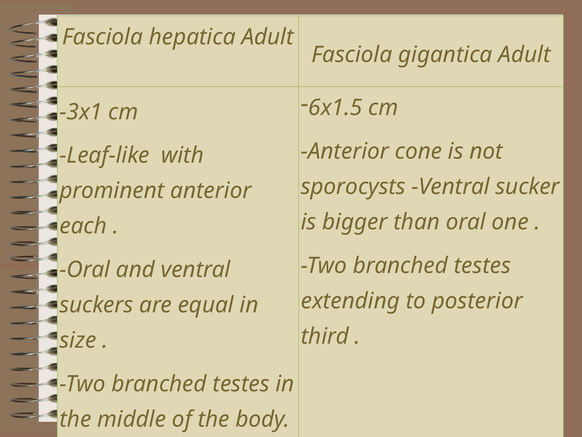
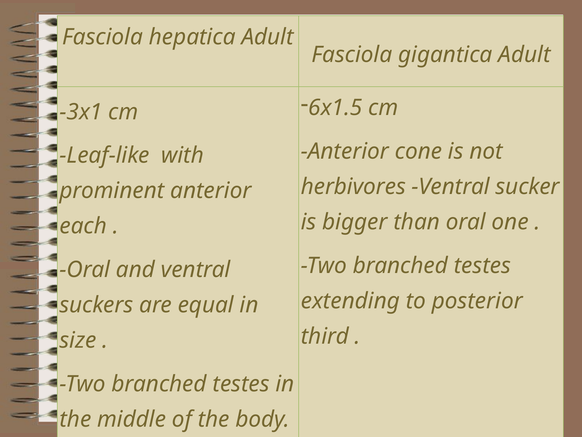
sporocysts: sporocysts -> herbivores
